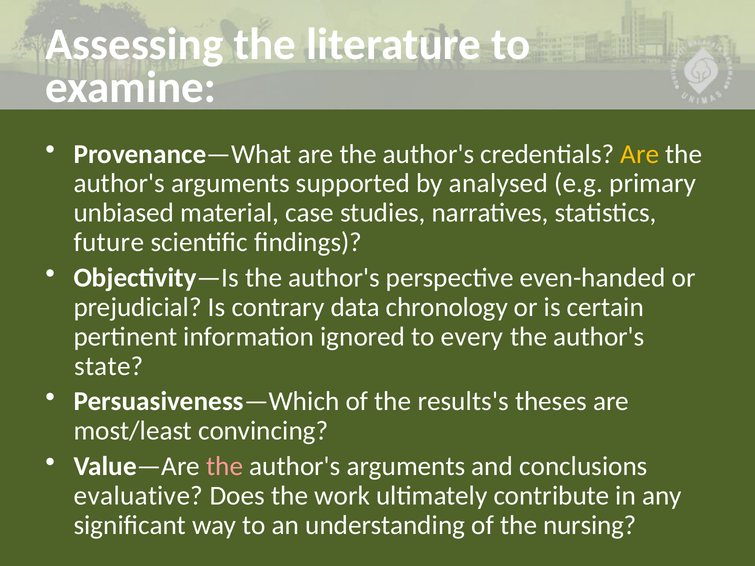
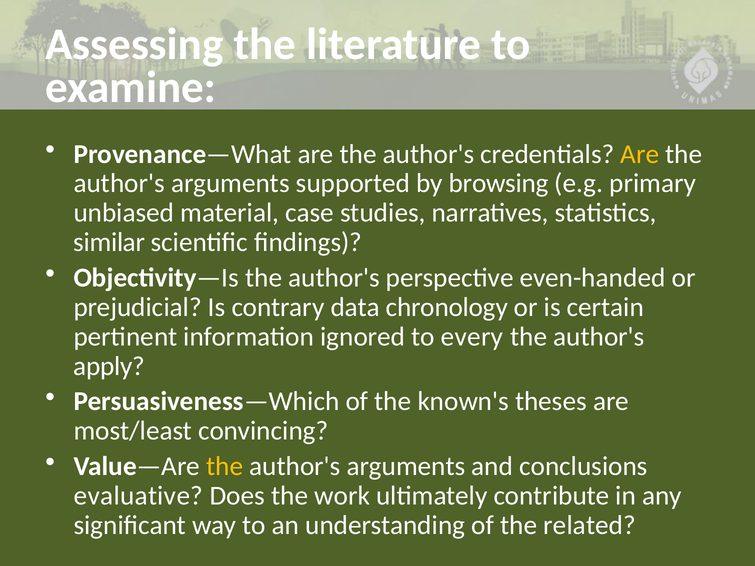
analysed: analysed -> browsing
future: future -> similar
state: state -> apply
results's: results's -> known's
the at (225, 467) colour: pink -> yellow
nursing: nursing -> related
